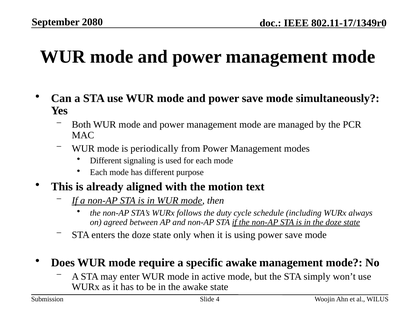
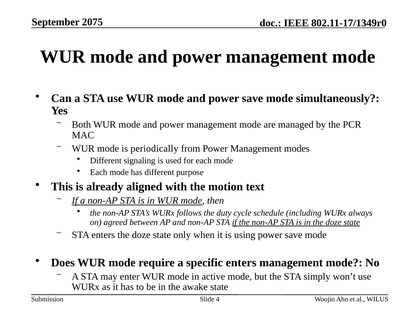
2080: 2080 -> 2075
specific awake: awake -> enters
